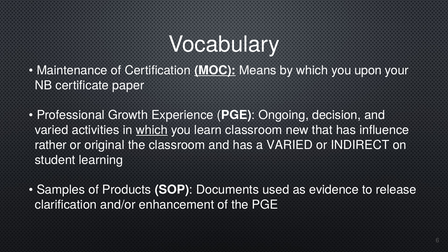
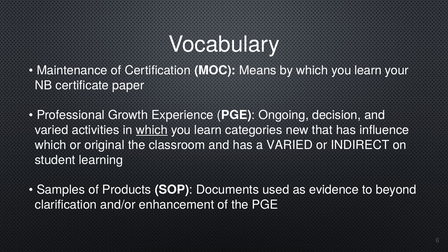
MOC underline: present -> none
by which you upon: upon -> learn
learn classroom: classroom -> categories
rather at (51, 145): rather -> which
release: release -> beyond
